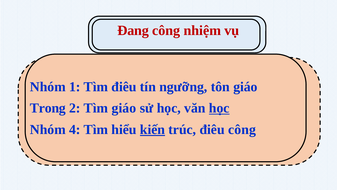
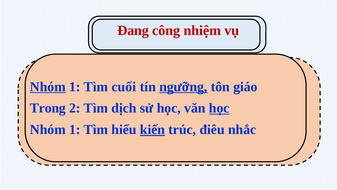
Nhóm at (48, 87) underline: none -> present
Tìm điêu: điêu -> cuối
ngưỡng underline: none -> present
Tìm giáo: giáo -> dịch
4 at (75, 129): 4 -> 1
điêu công: công -> nhắc
